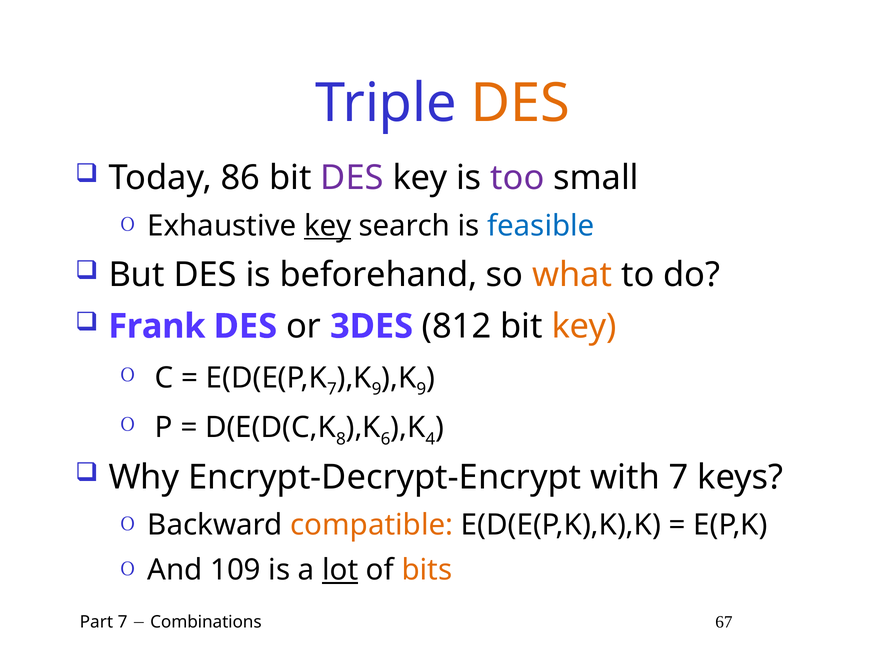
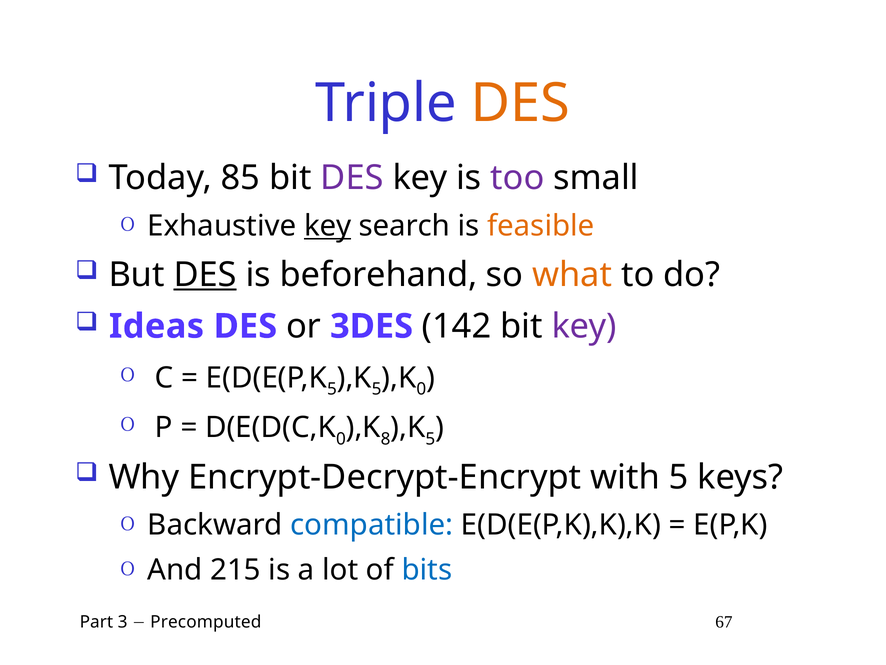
86: 86 -> 85
feasible colour: blue -> orange
DES at (205, 275) underline: none -> present
Frank: Frank -> Ideas
812: 812 -> 142
key at (584, 326) colour: orange -> purple
7 at (332, 389): 7 -> 5
9 at (377, 389): 9 -> 5
9 at (421, 389): 9 -> 0
8 at (341, 439): 8 -> 0
6: 6 -> 8
4 at (430, 439): 4 -> 5
with 7: 7 -> 5
compatible colour: orange -> blue
109: 109 -> 215
lot underline: present -> none
bits colour: orange -> blue
Part 7: 7 -> 3
Combinations: Combinations -> Precomputed
